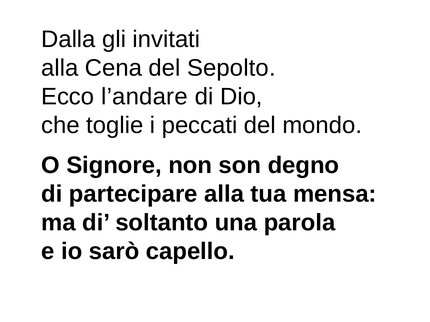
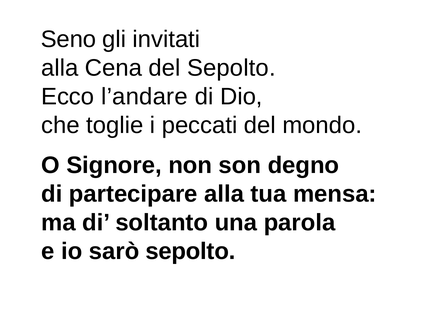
Dalla: Dalla -> Seno
sarò capello: capello -> sepolto
